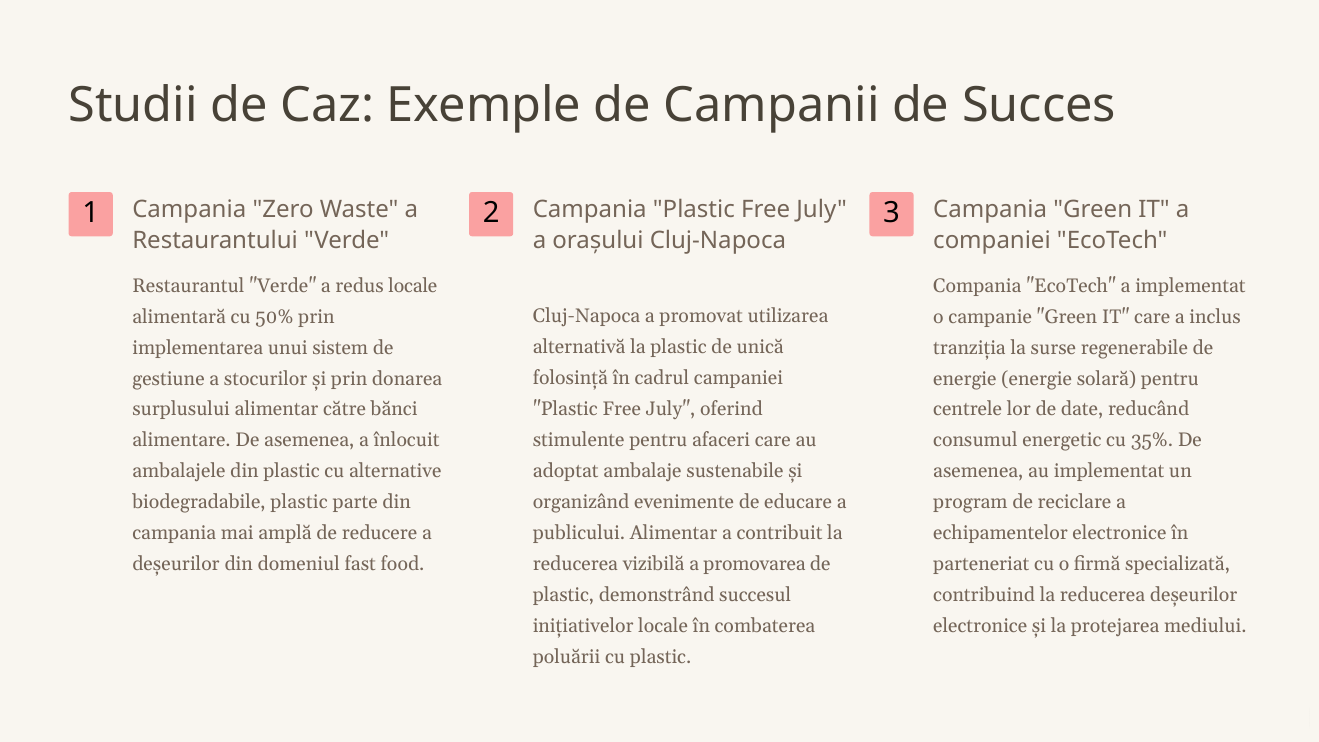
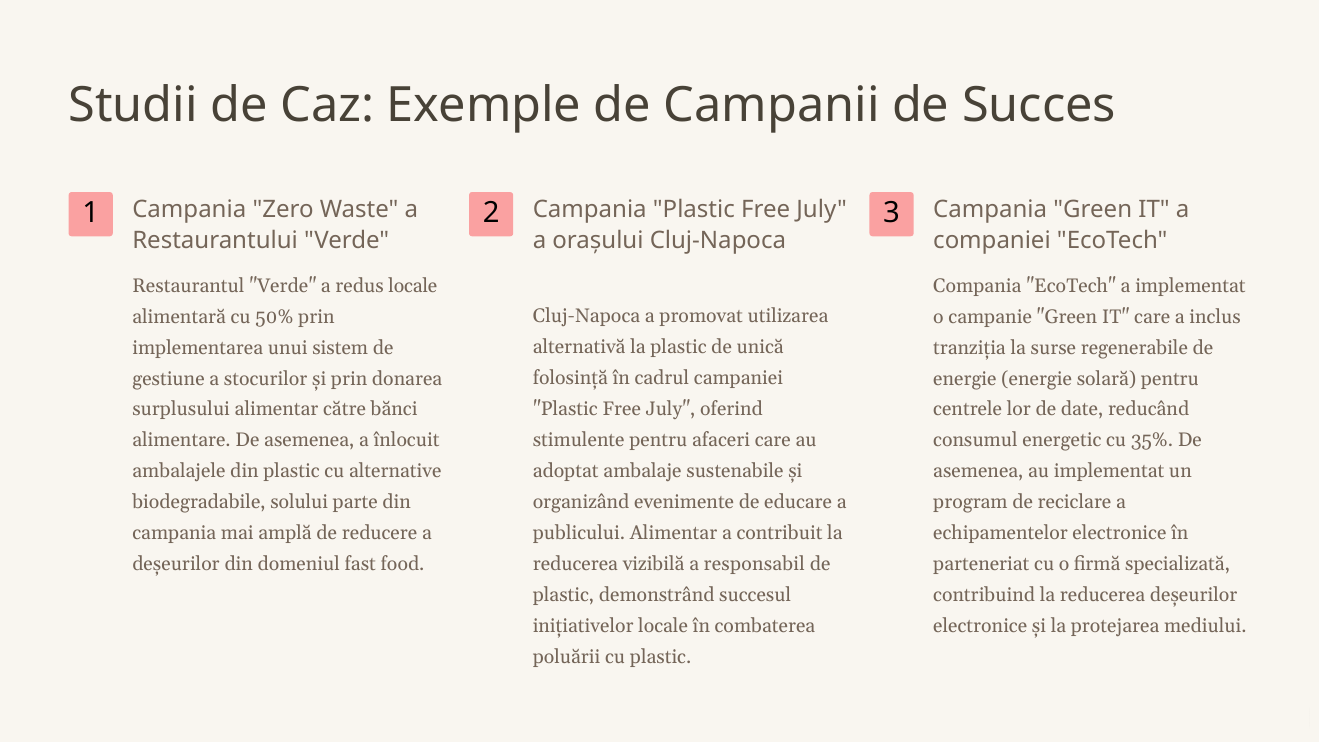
biodegradabile plastic: plastic -> solului
promovarea: promovarea -> responsabil
